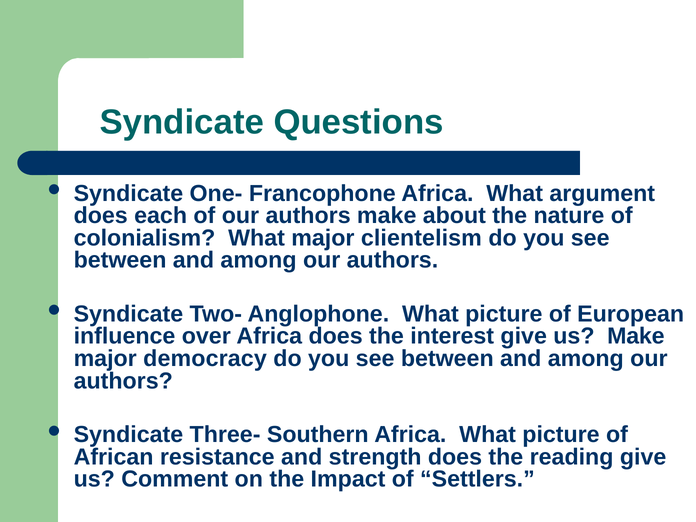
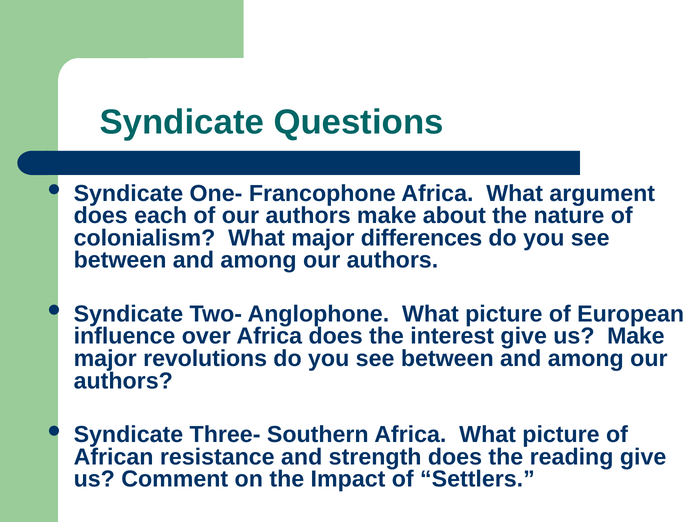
clientelism: clientelism -> differences
democracy: democracy -> revolutions
